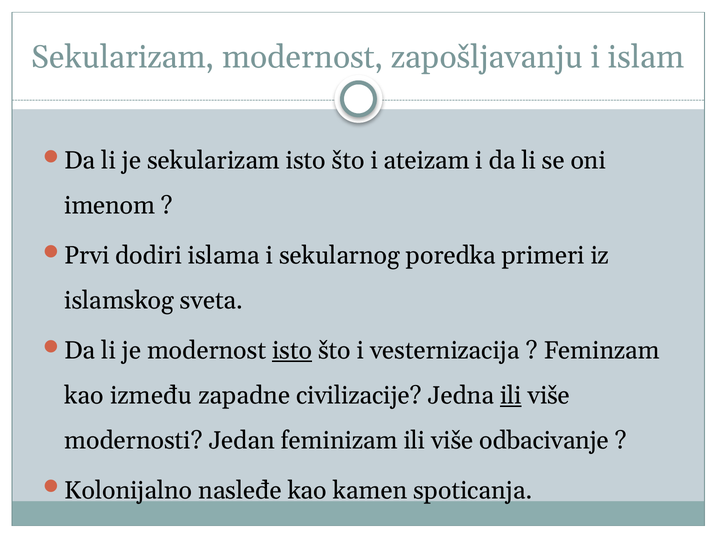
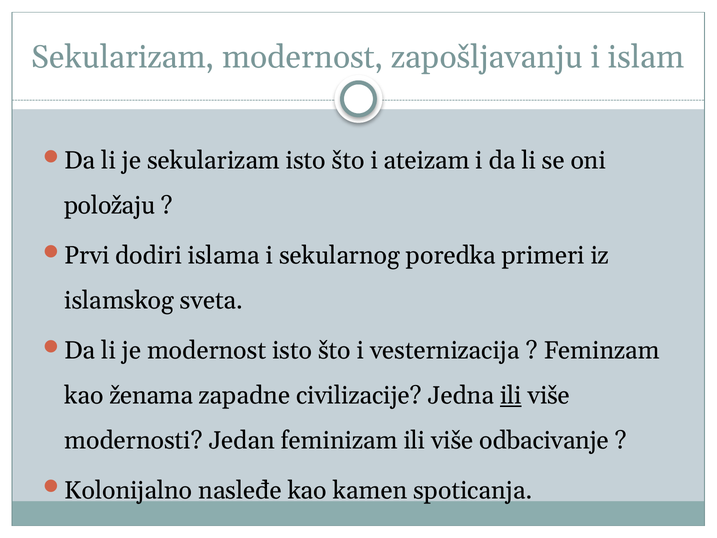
imenom: imenom -> položaju
isto at (292, 351) underline: present -> none
između: između -> ženama
